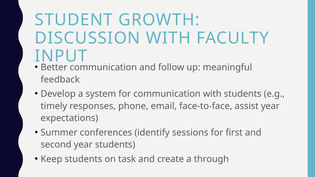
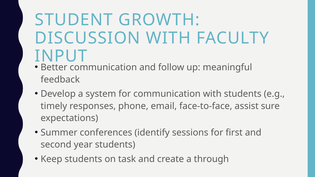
assist year: year -> sure
